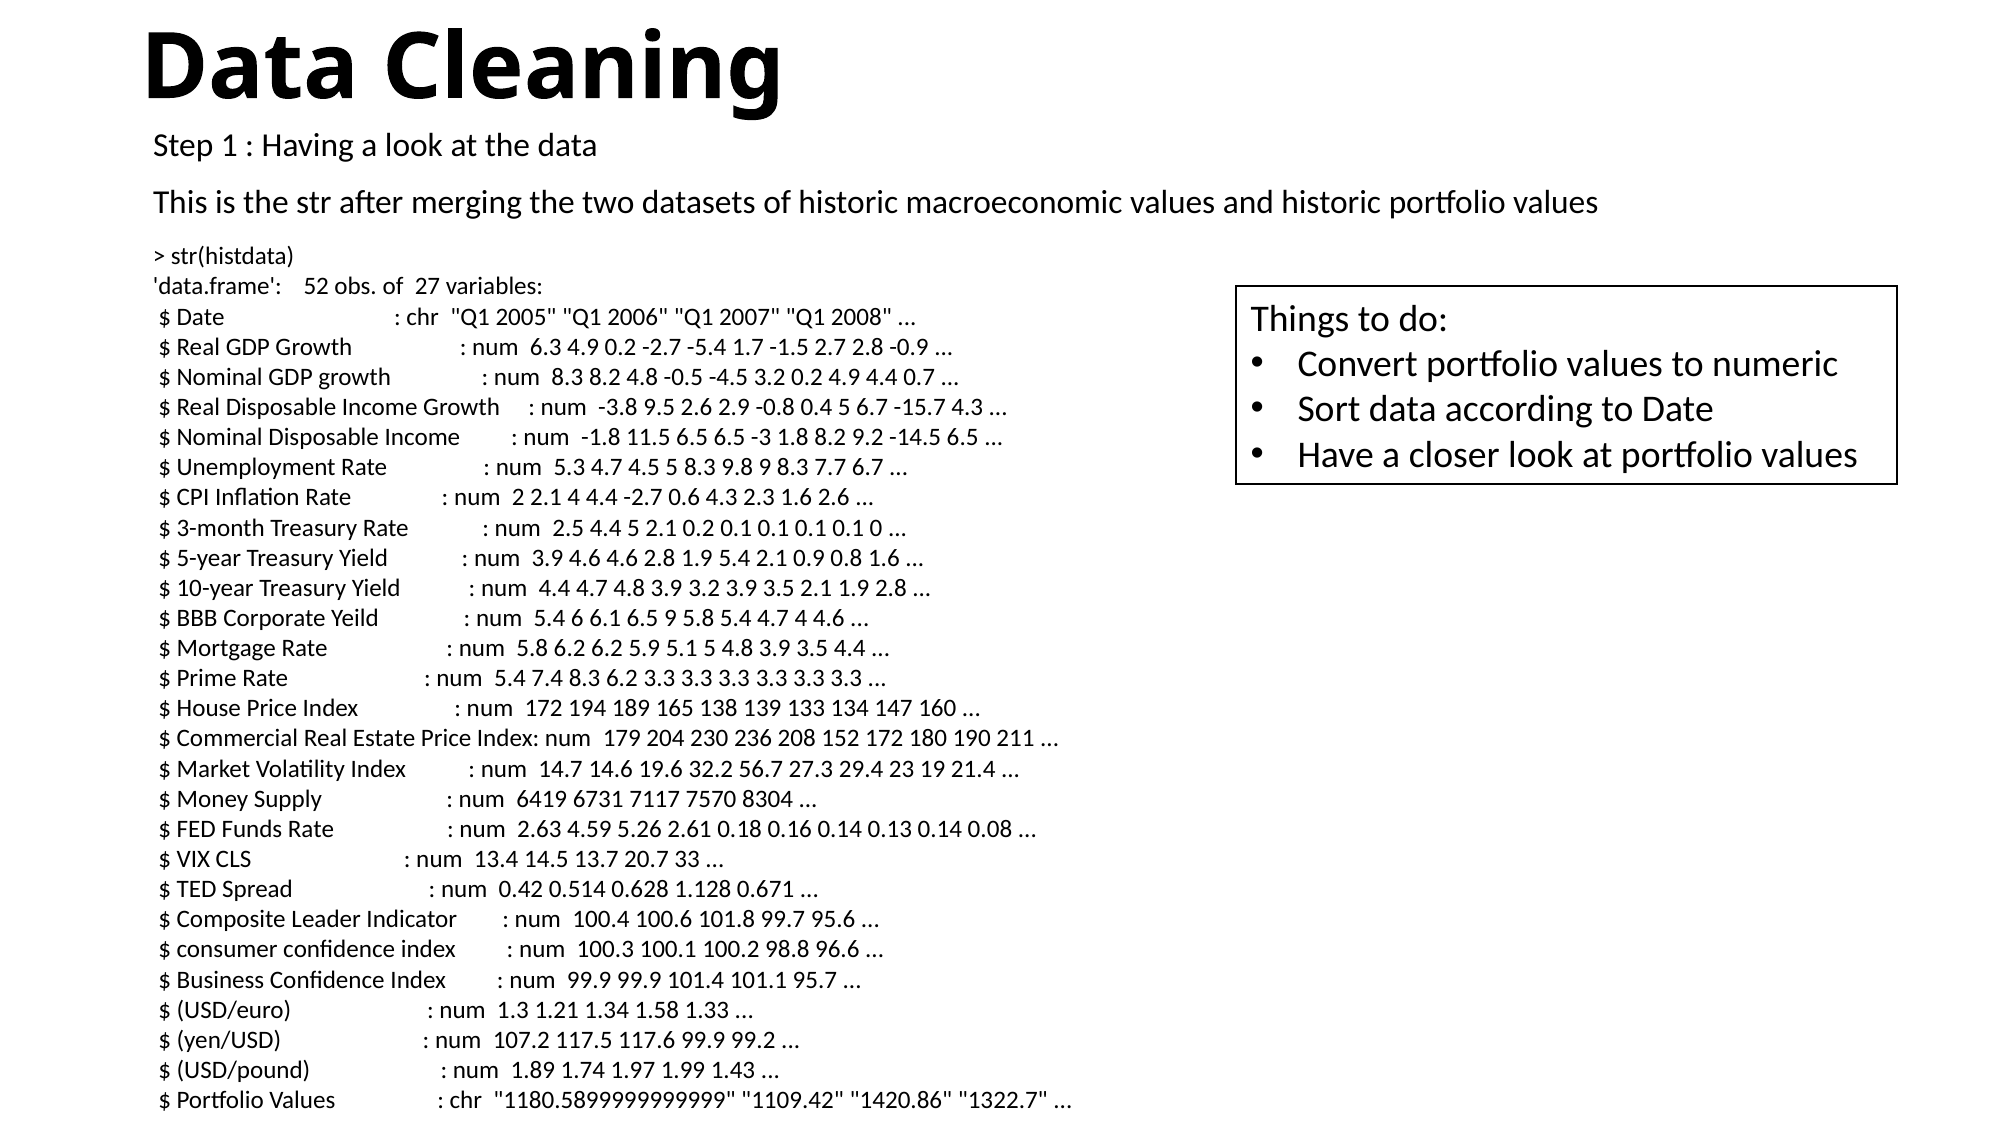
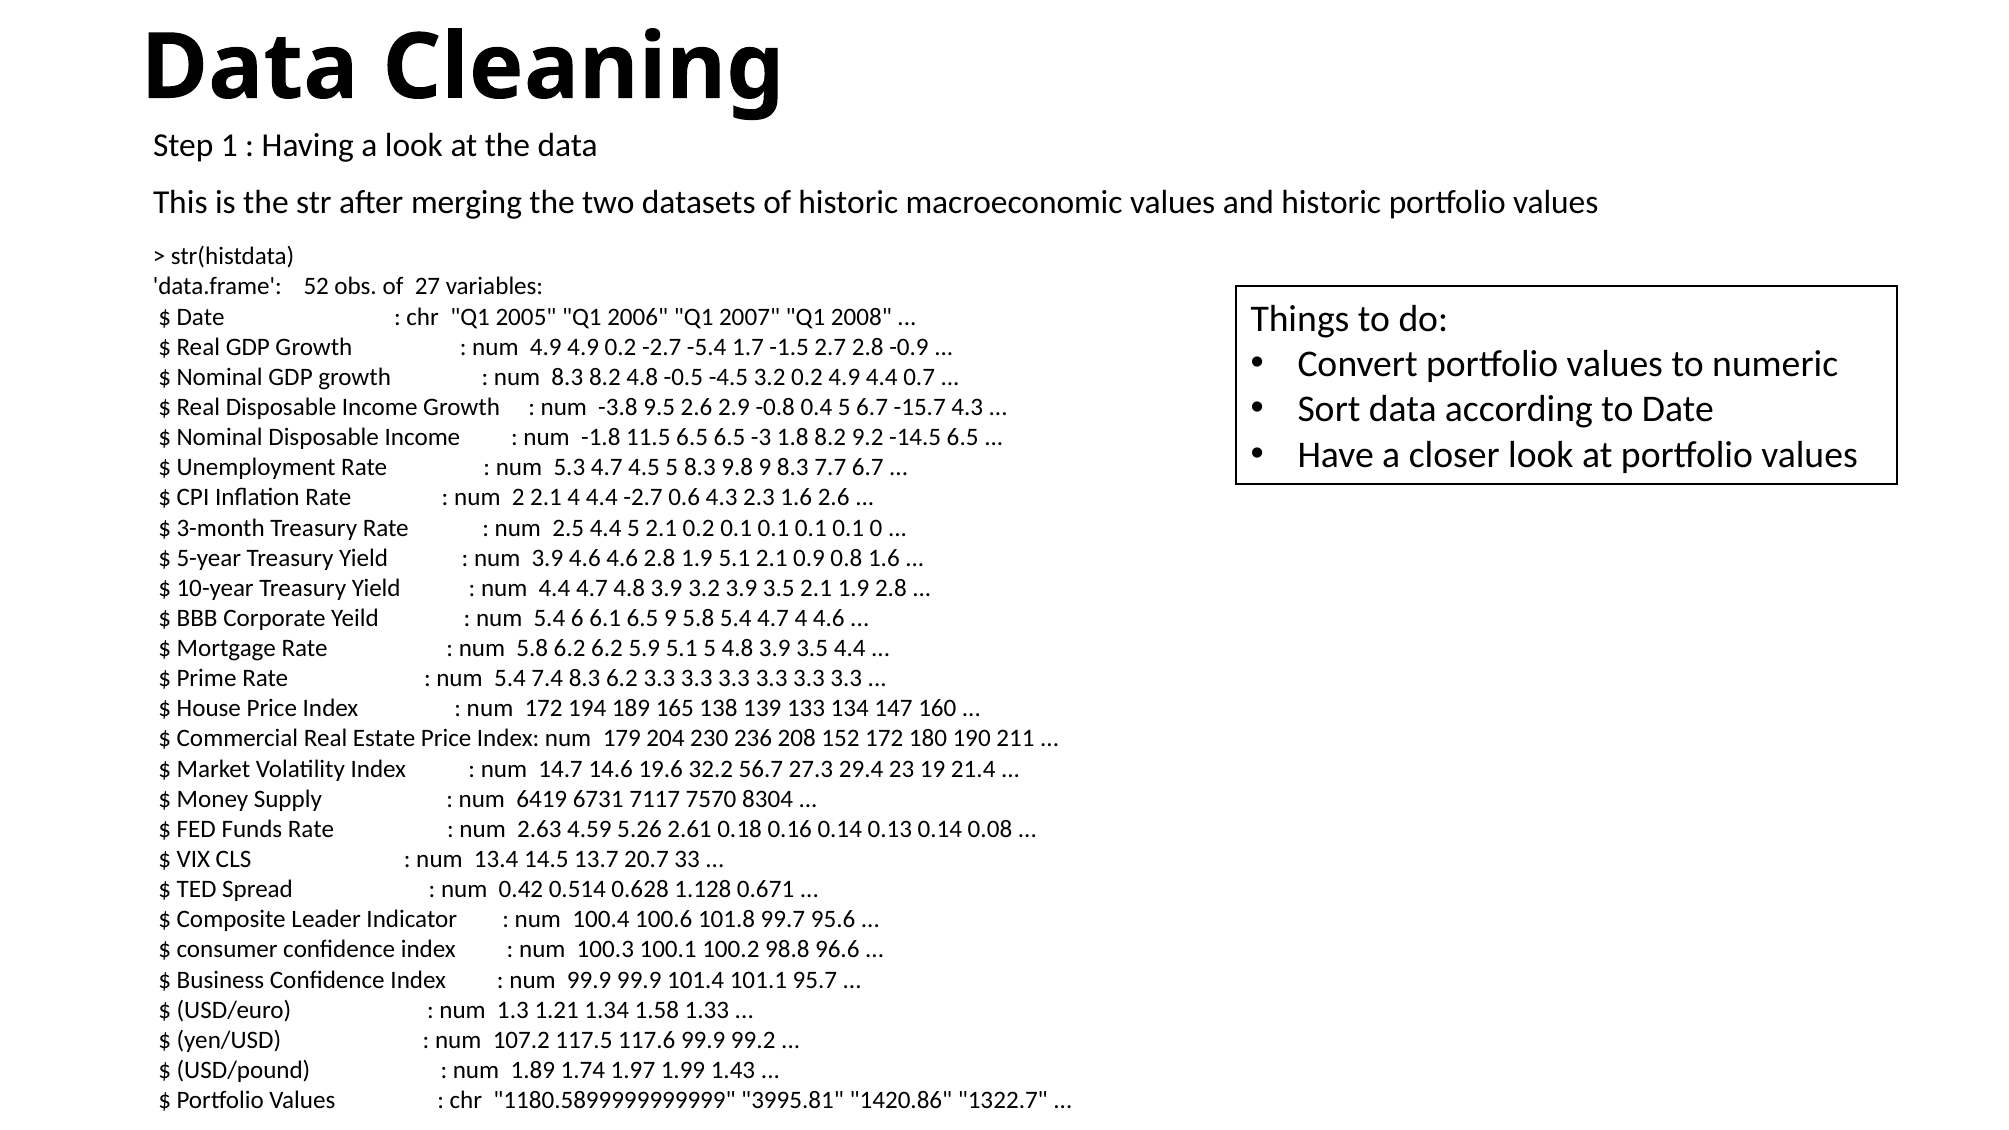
num 6.3: 6.3 -> 4.9
1.9 5.4: 5.4 -> 5.1
1109.42: 1109.42 -> 3995.81
